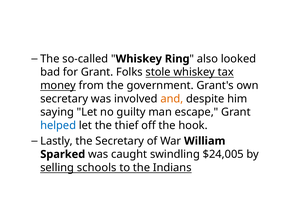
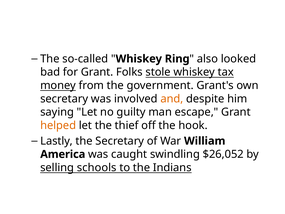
helped colour: blue -> orange
Sparked: Sparked -> America
$24,005: $24,005 -> $26,052
